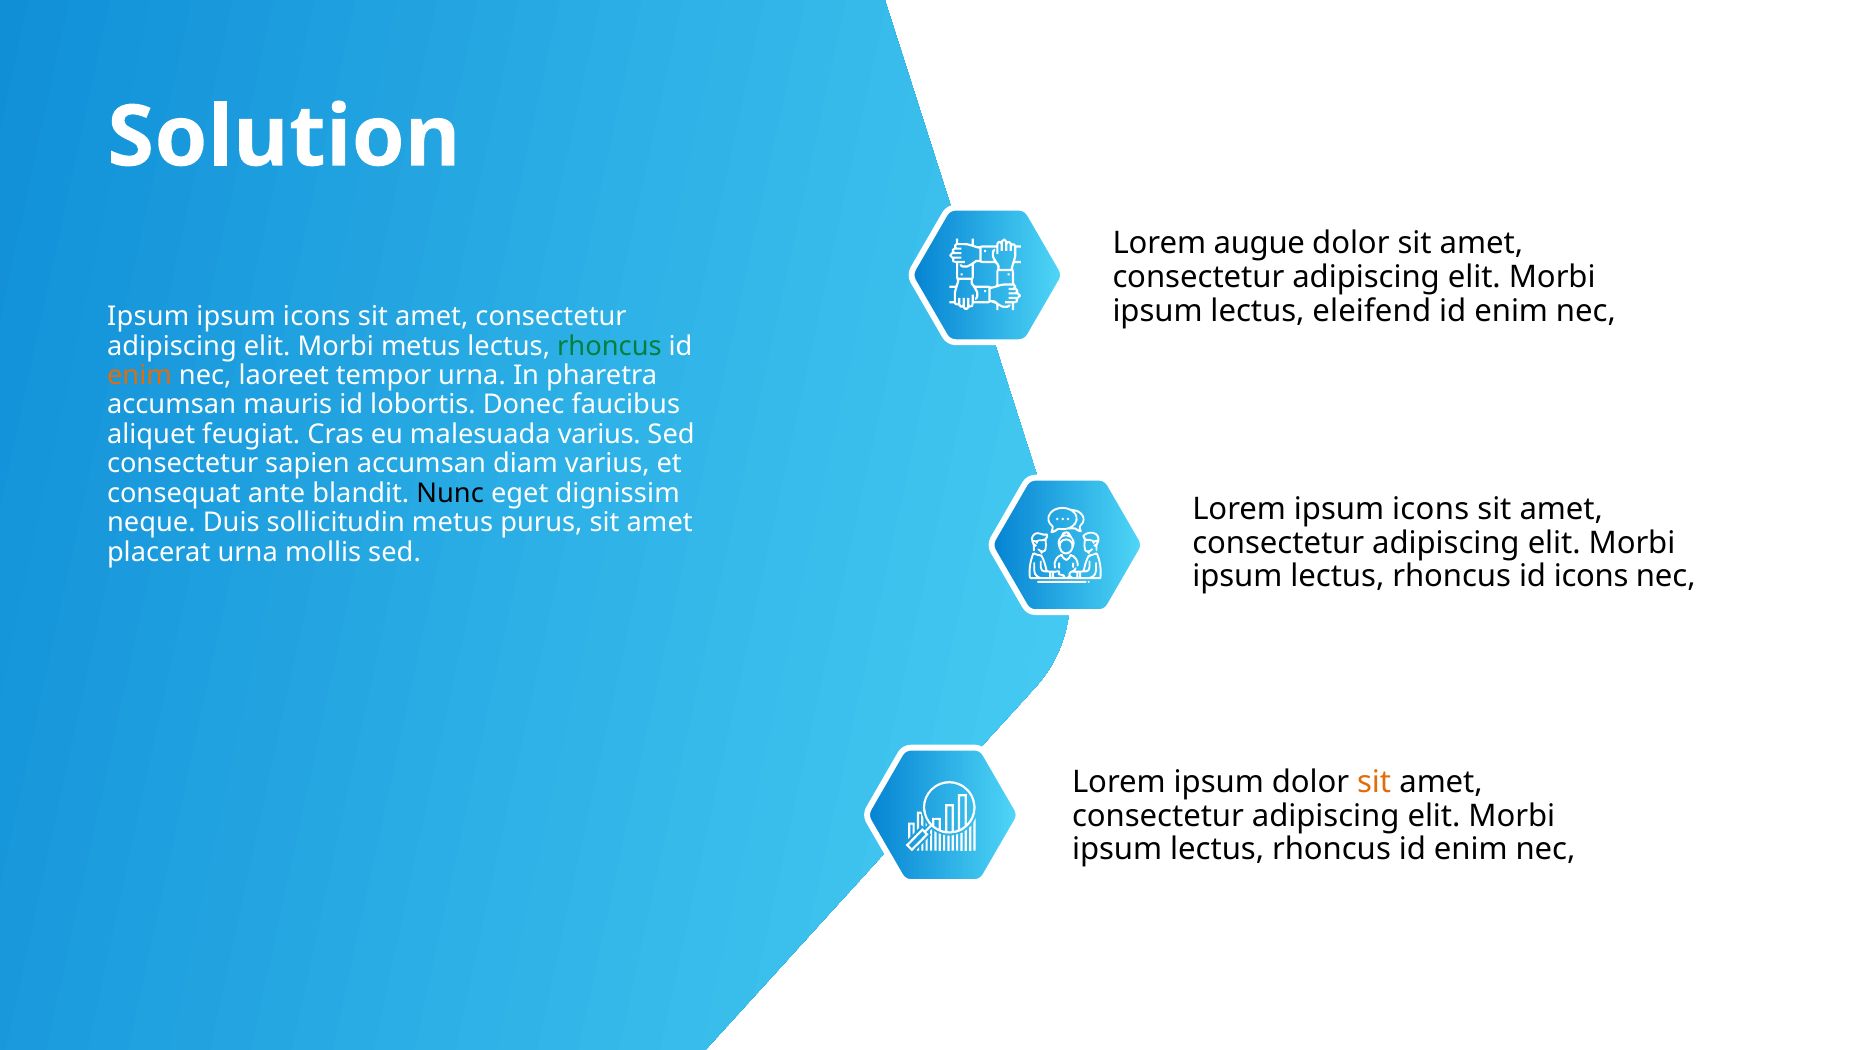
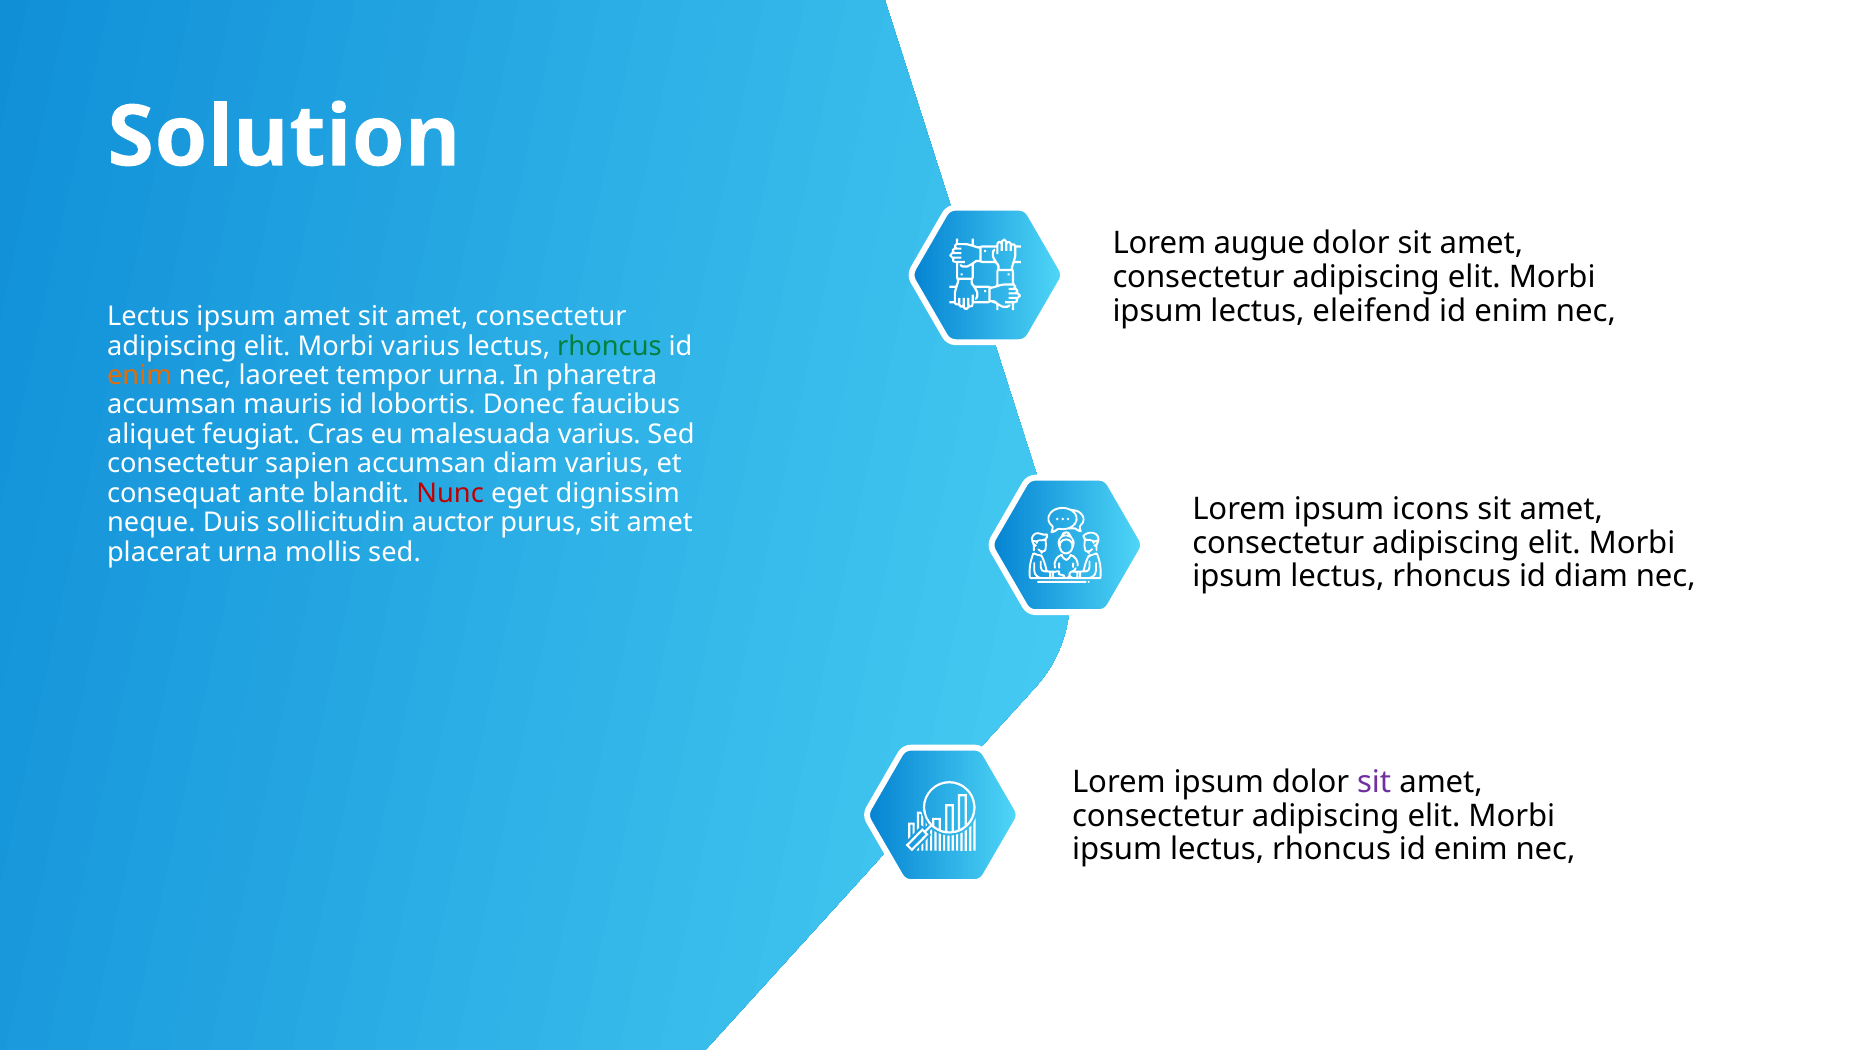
Ipsum at (148, 317): Ipsum -> Lectus
icons at (317, 317): icons -> amet
Morbi metus: metus -> varius
Nunc colour: black -> red
sollicitudin metus: metus -> auctor
id icons: icons -> diam
sit at (1374, 782) colour: orange -> purple
